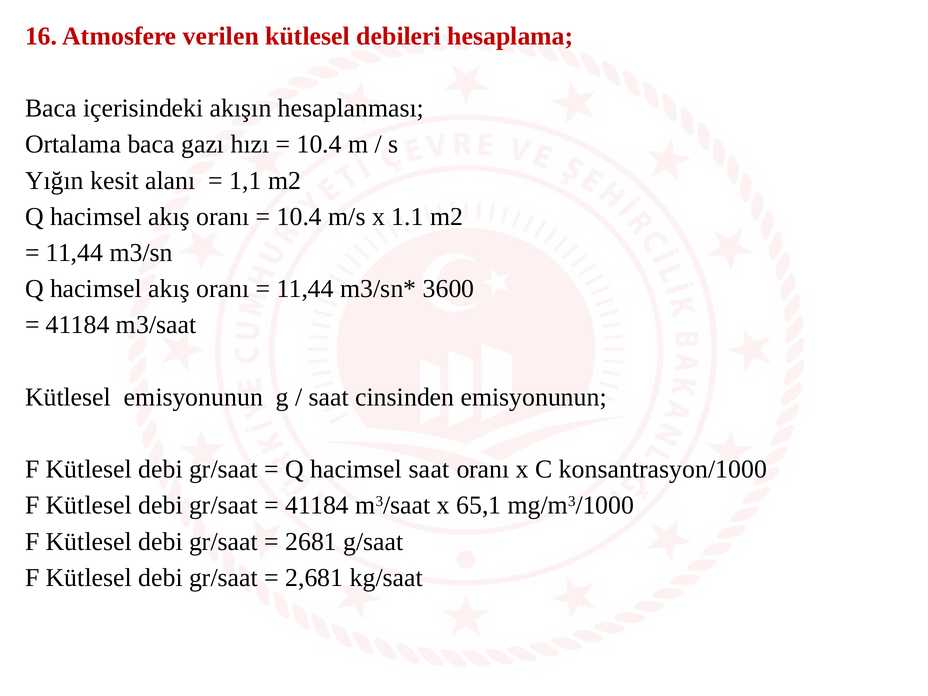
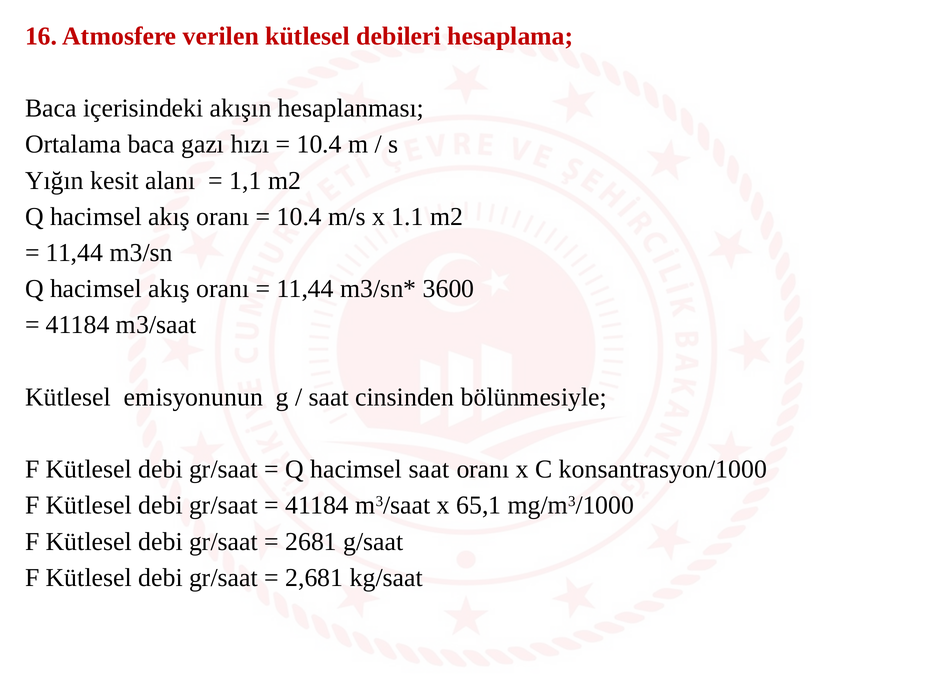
cinsinden emisyonunun: emisyonunun -> bölünmesiyle
